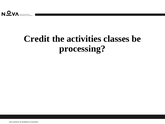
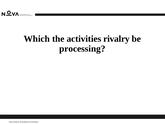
Credit: Credit -> Which
classes: classes -> rivalry
